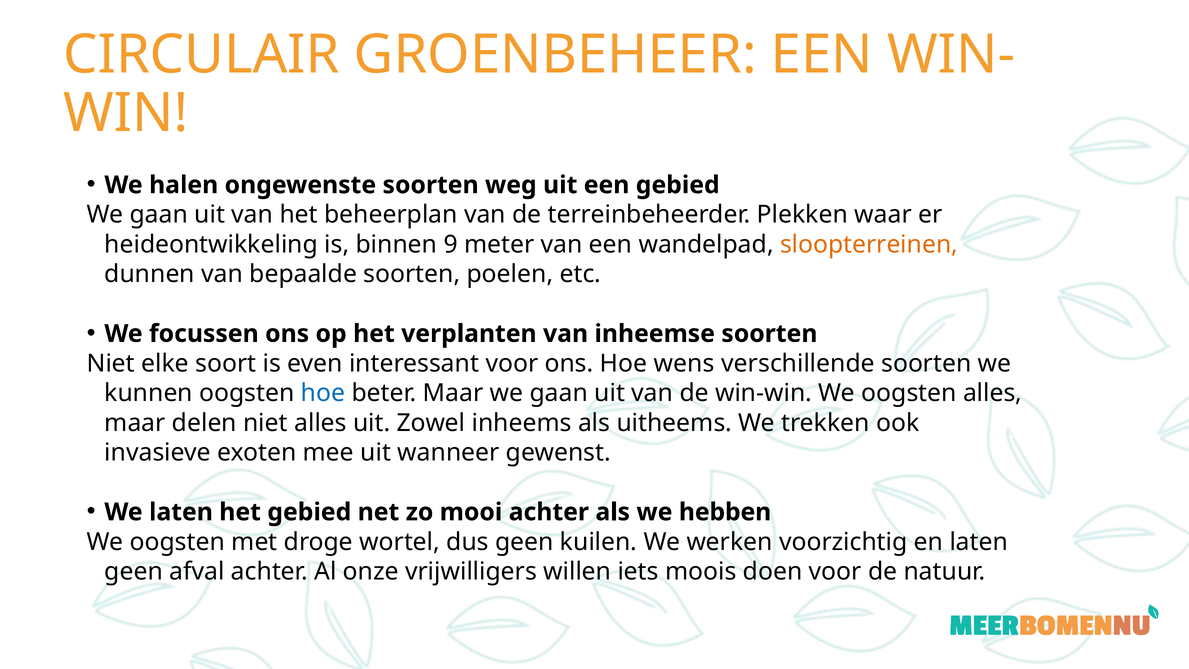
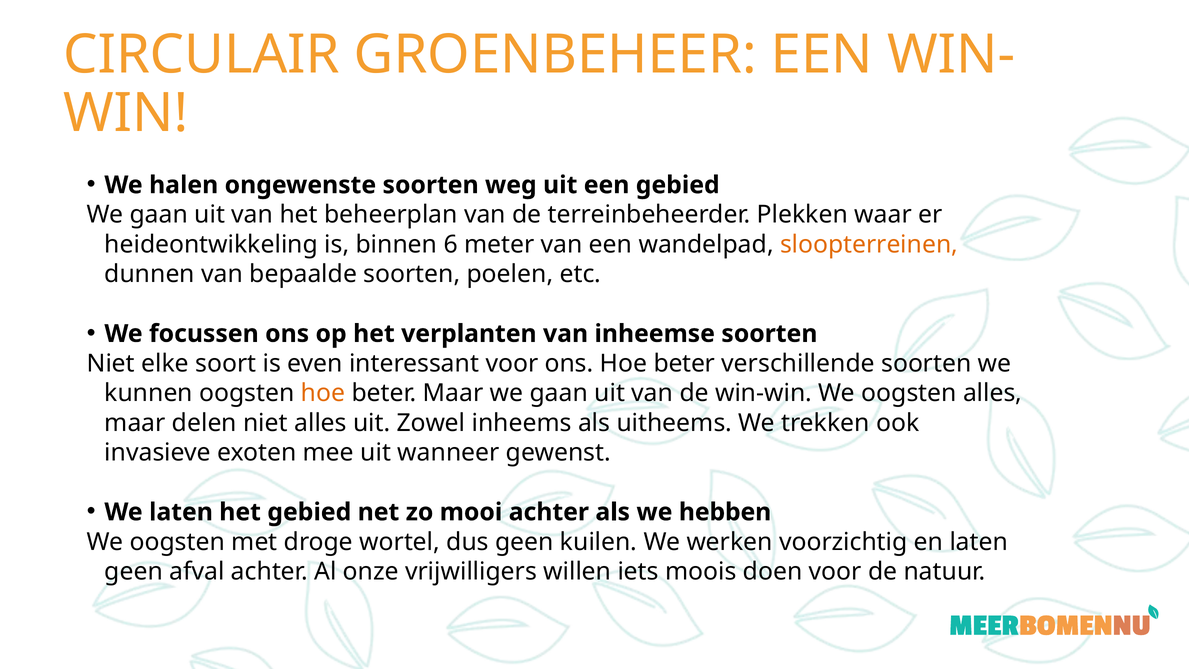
9: 9 -> 6
ons Hoe wens: wens -> beter
hoe at (323, 393) colour: blue -> orange
